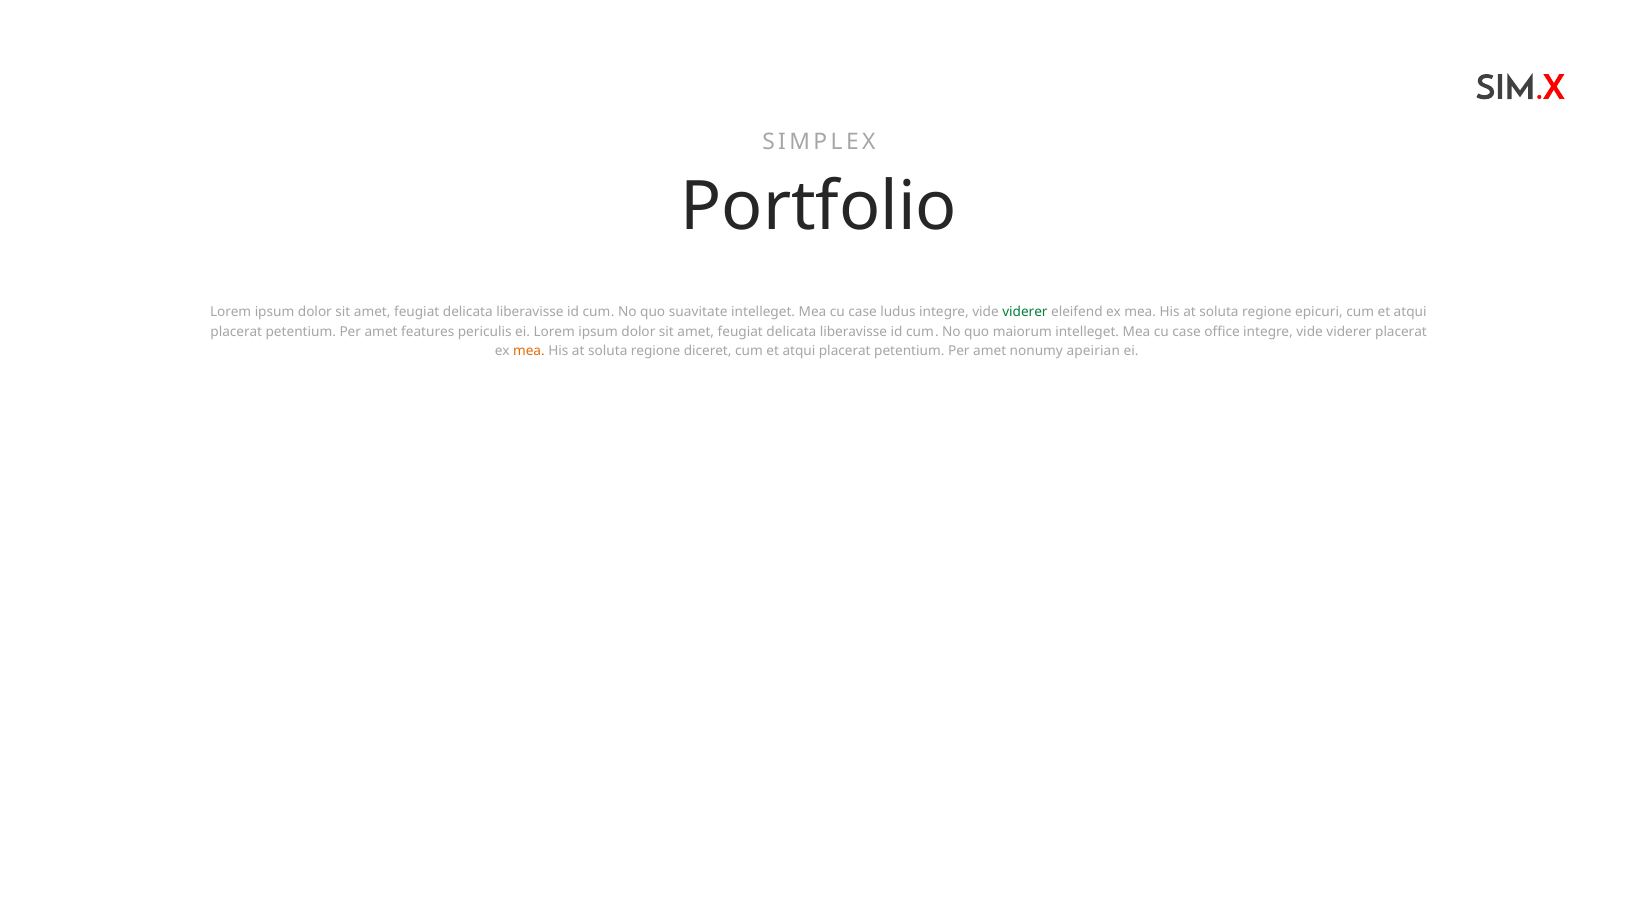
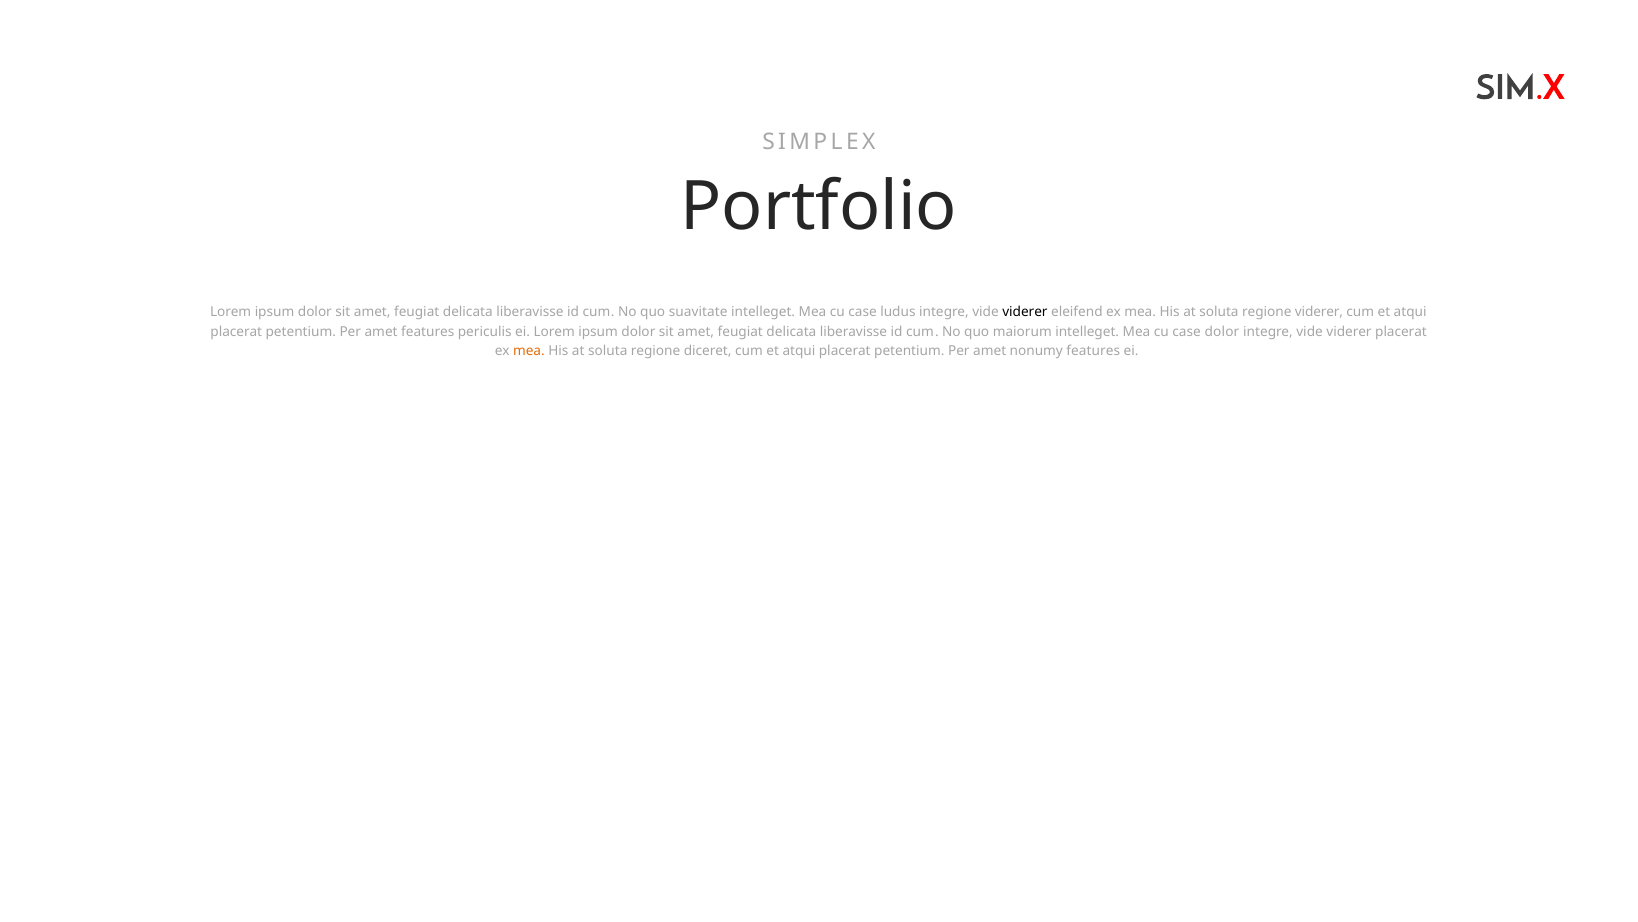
viderer at (1025, 312) colour: green -> black
regione epicuri: epicuri -> viderer
case office: office -> dolor
nonumy apeirian: apeirian -> features
